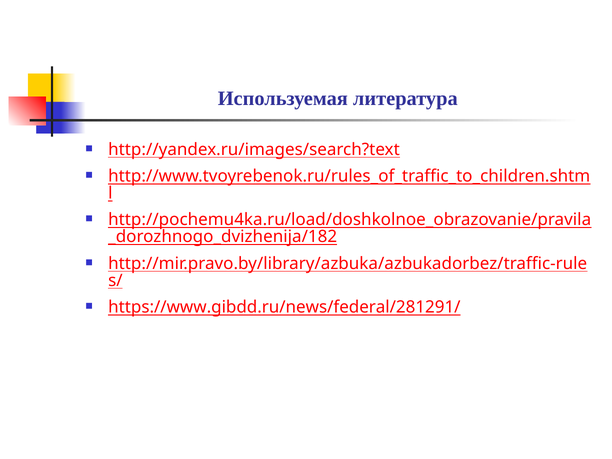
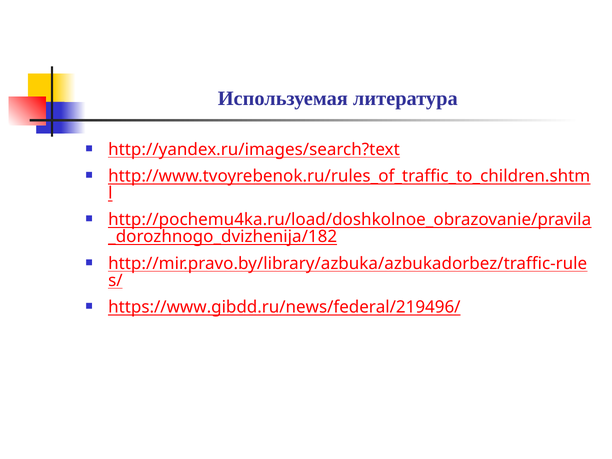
https://www.gibdd.ru/news/federal/281291/: https://www.gibdd.ru/news/federal/281291/ -> https://www.gibdd.ru/news/federal/219496/
